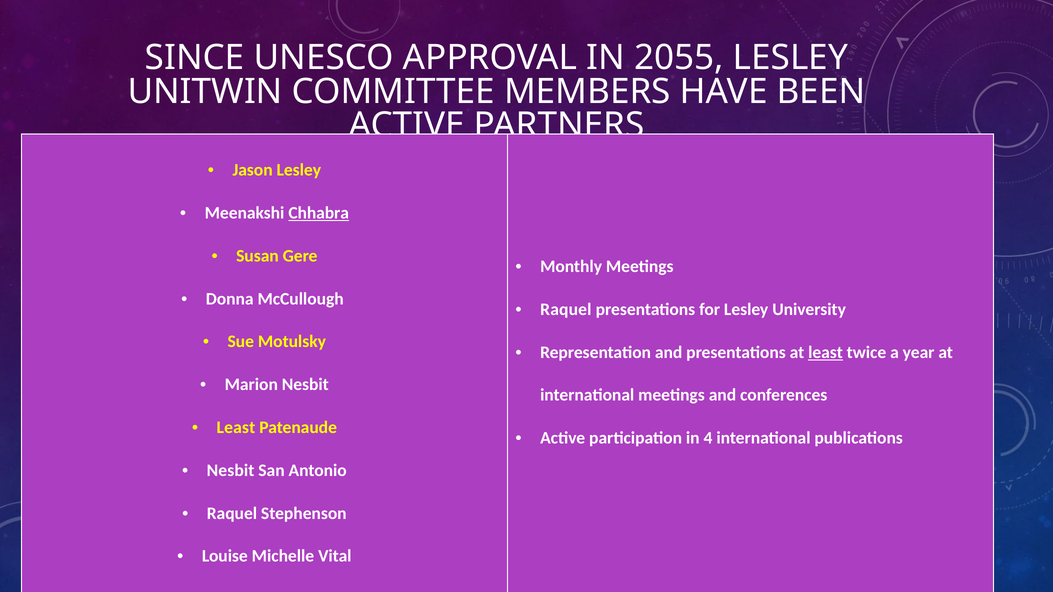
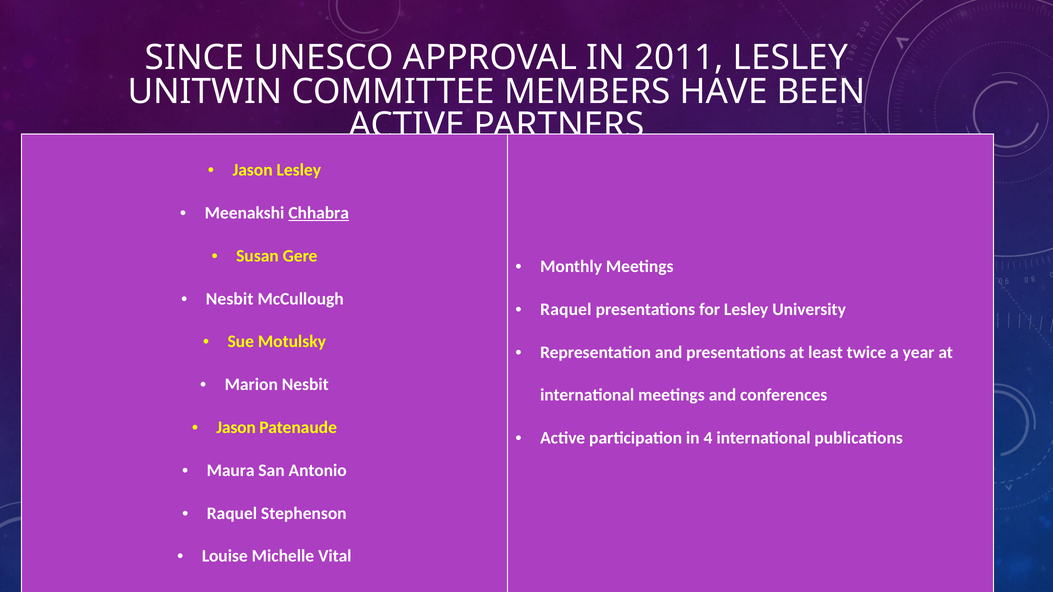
2055: 2055 -> 2011
Donna at (230, 299): Donna -> Nesbit
least at (826, 352) underline: present -> none
Least at (236, 428): Least -> Jason
Nesbit at (231, 471): Nesbit -> Maura
